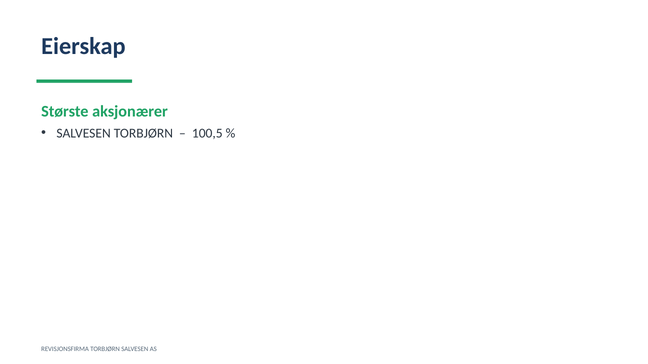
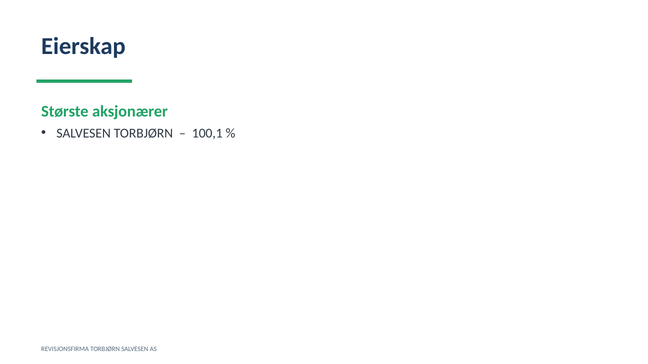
100,5: 100,5 -> 100,1
